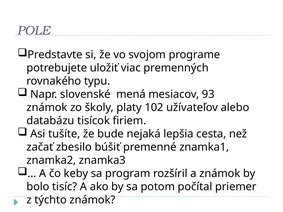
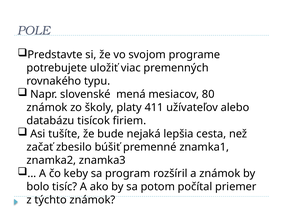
93: 93 -> 80
102: 102 -> 411
